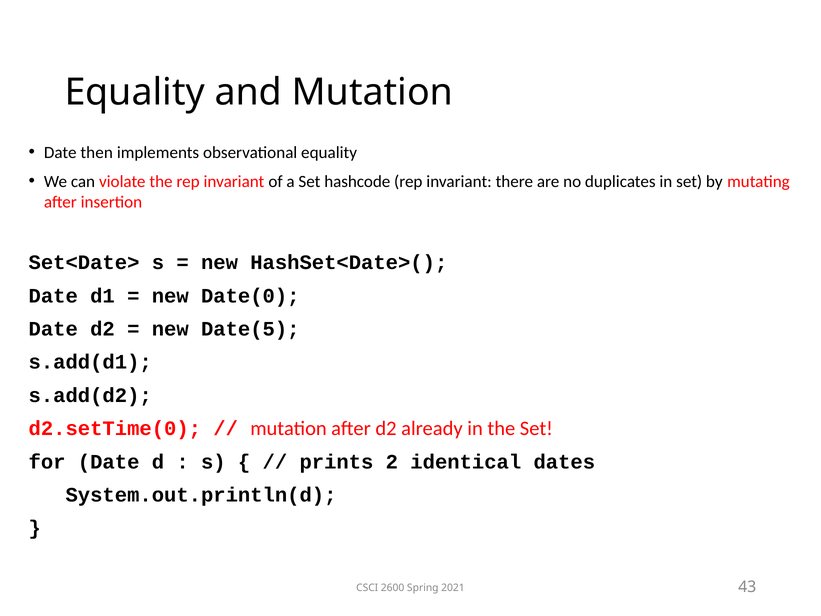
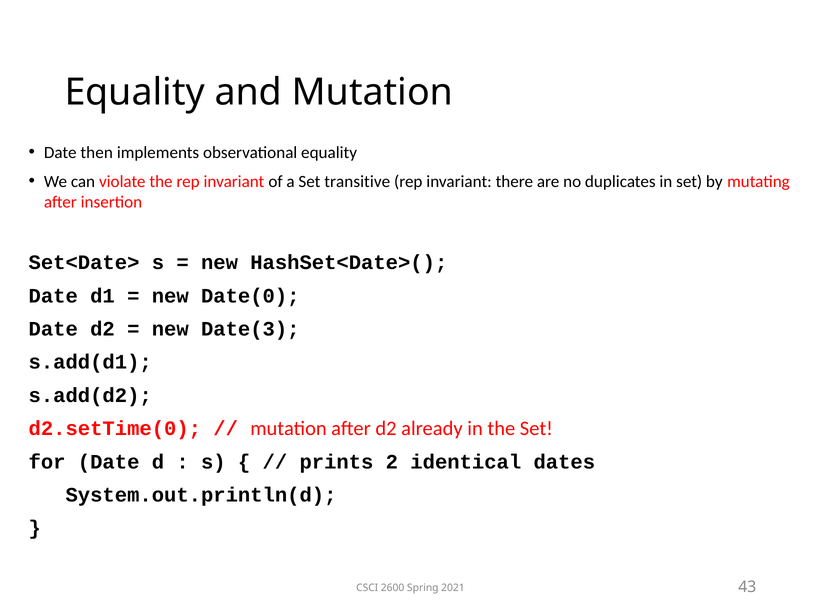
hashcode: hashcode -> transitive
Date(5: Date(5 -> Date(3
